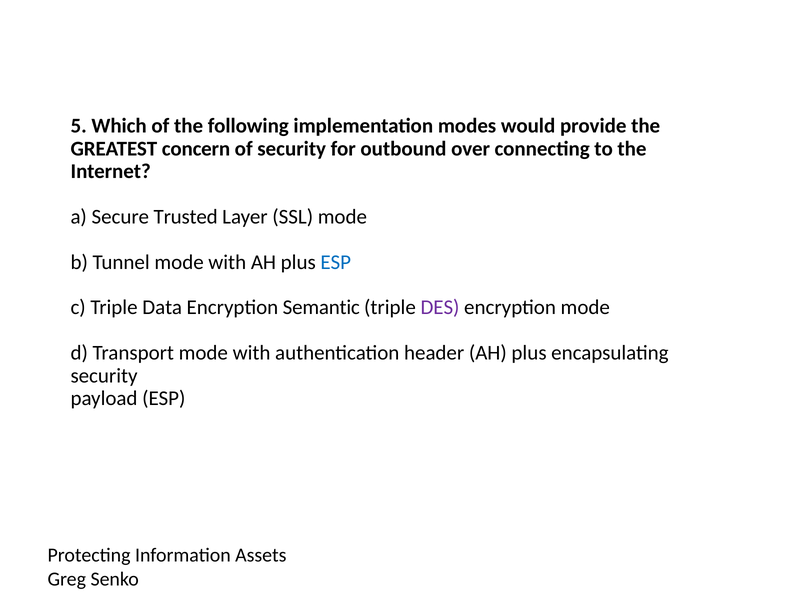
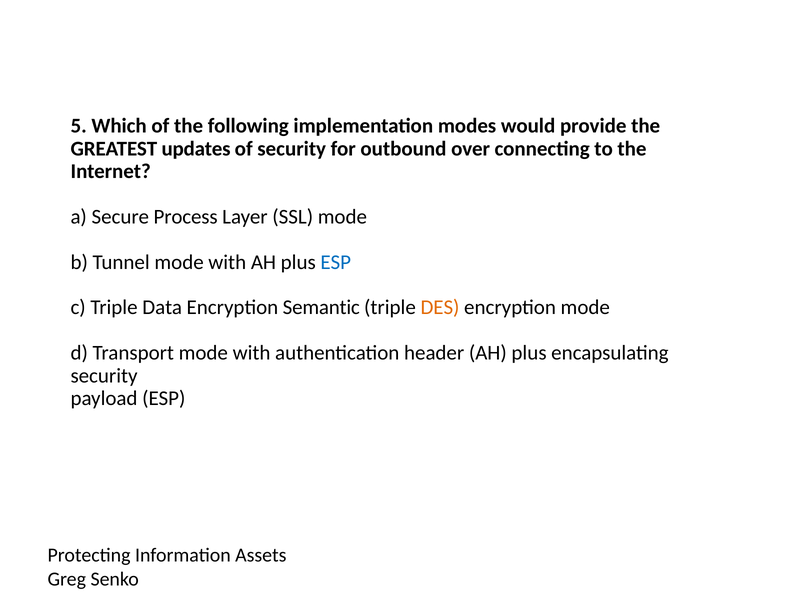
concern: concern -> updates
Trusted: Trusted -> Process
DES colour: purple -> orange
